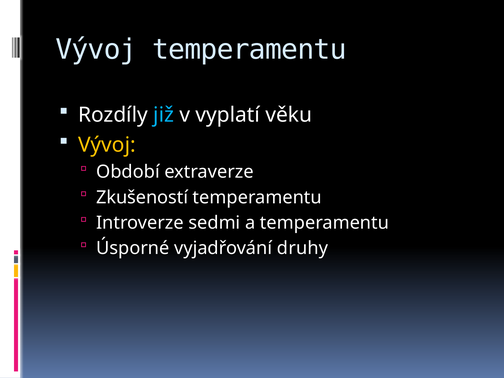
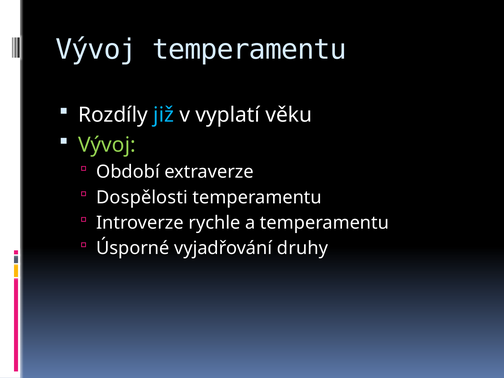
Vývoj at (107, 145) colour: yellow -> light green
Zkušeností: Zkušeností -> Dospělosti
sedmi: sedmi -> rychle
